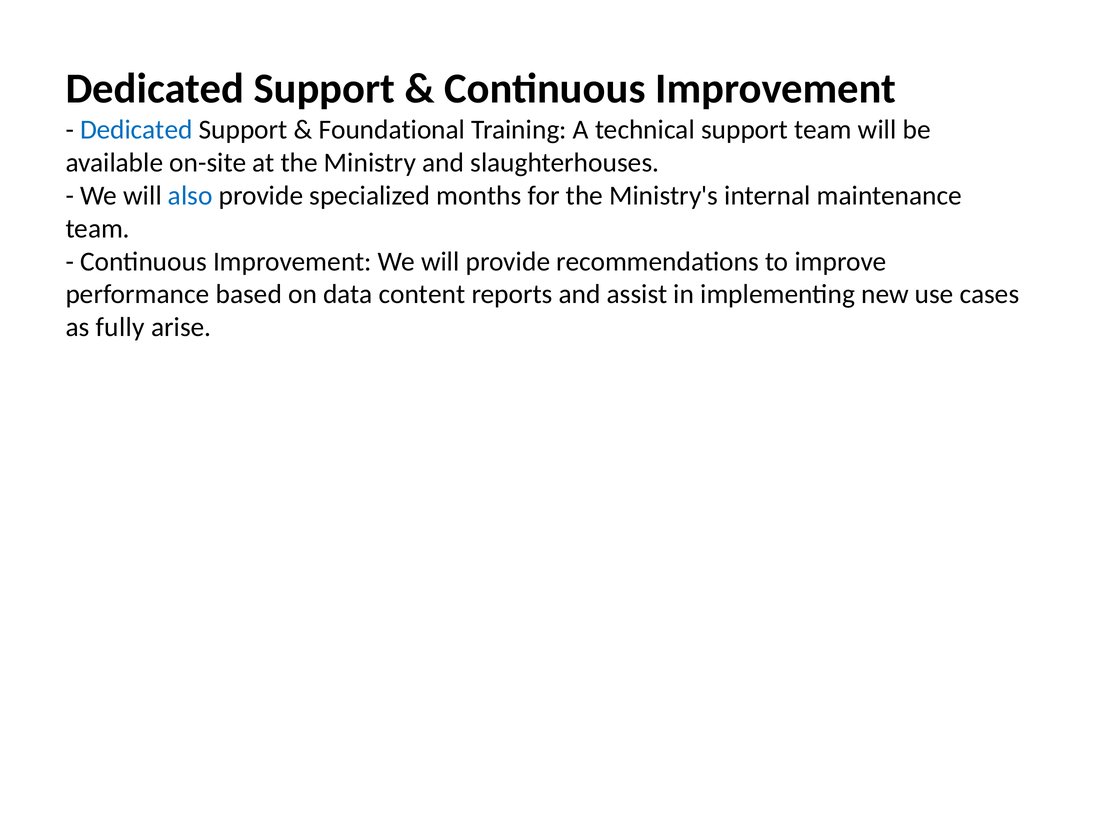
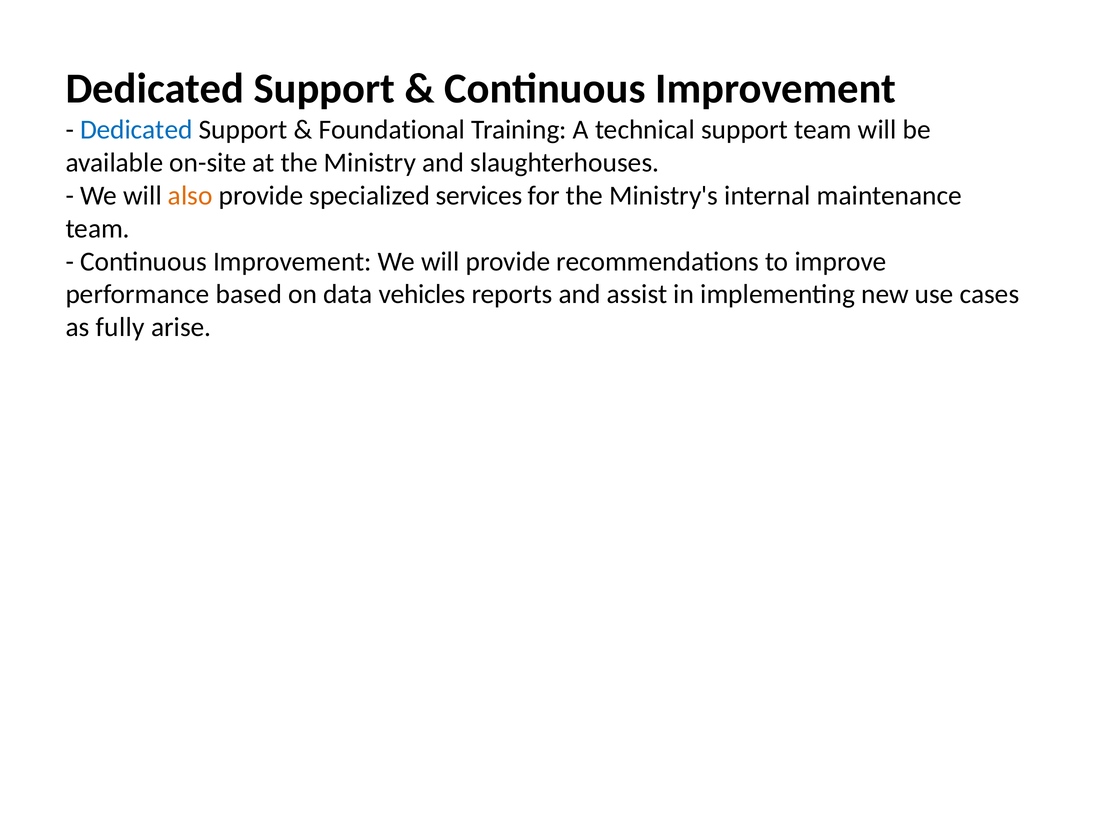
also colour: blue -> orange
months: months -> services
content: content -> vehicles
